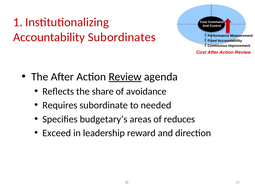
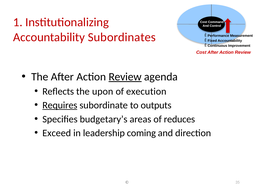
share: share -> upon
avoidance: avoidance -> execution
Requires underline: none -> present
needed: needed -> outputs
reward: reward -> coming
